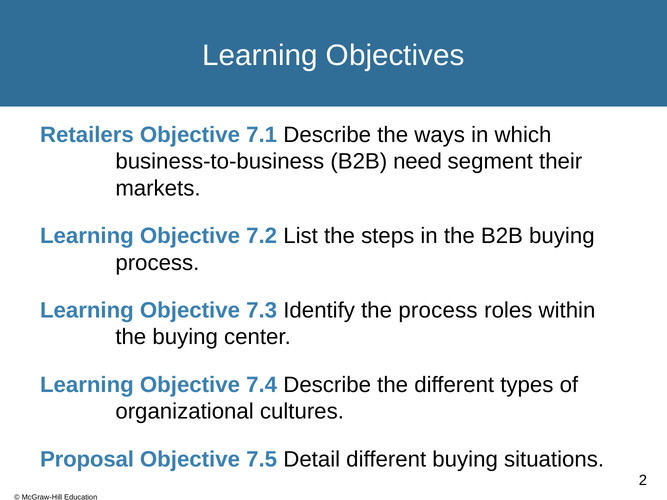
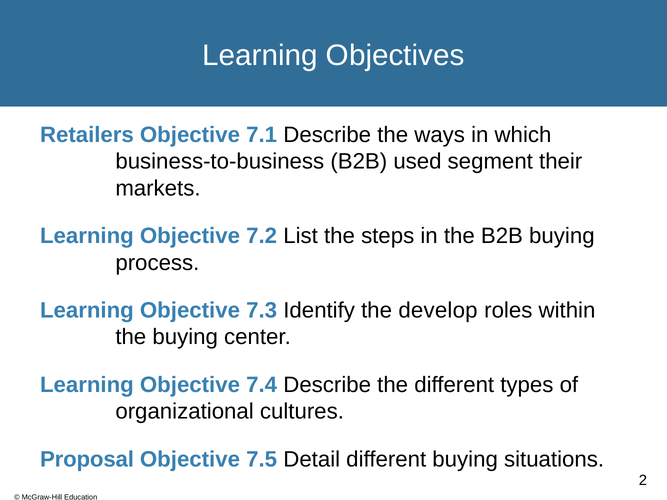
need: need -> used
the process: process -> develop
